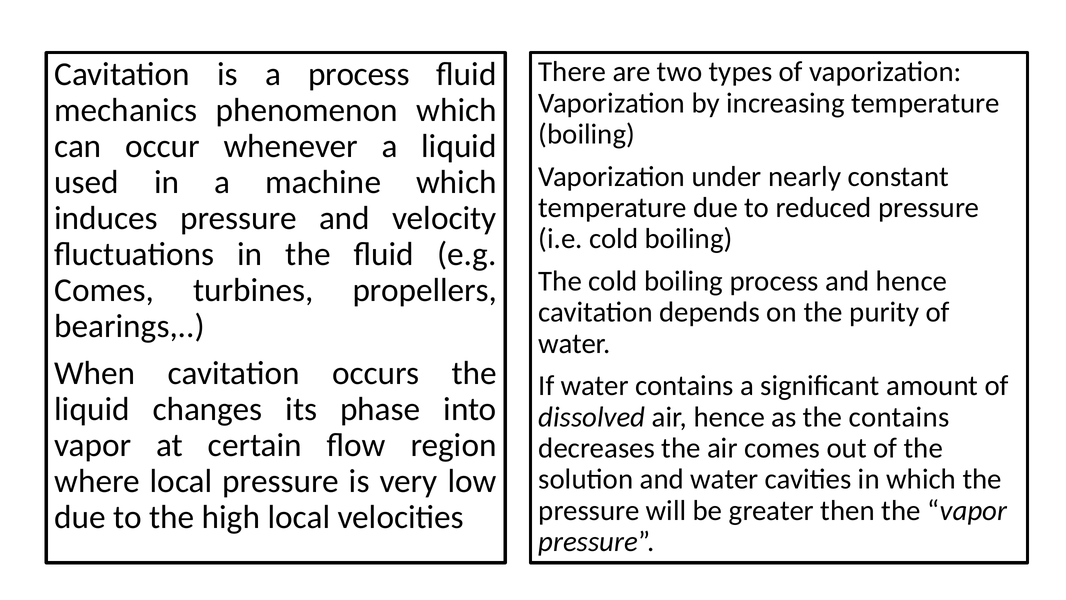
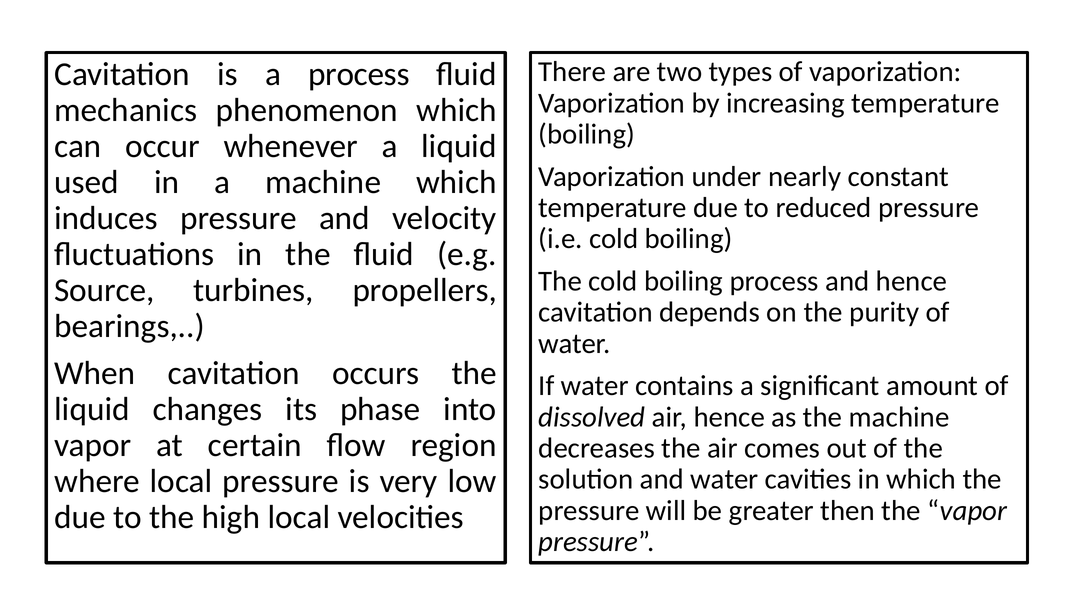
Comes at (104, 290): Comes -> Source
the contains: contains -> machine
